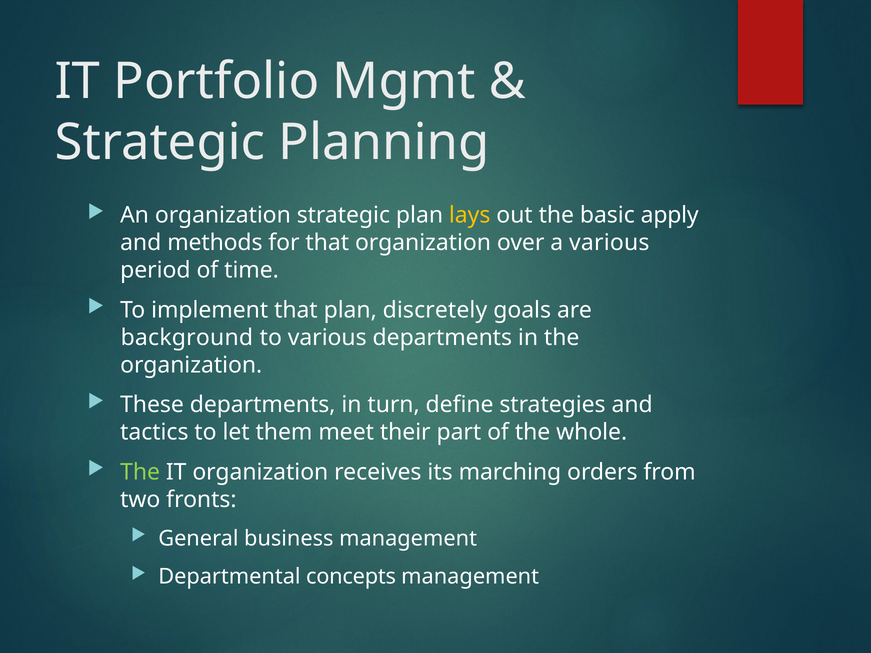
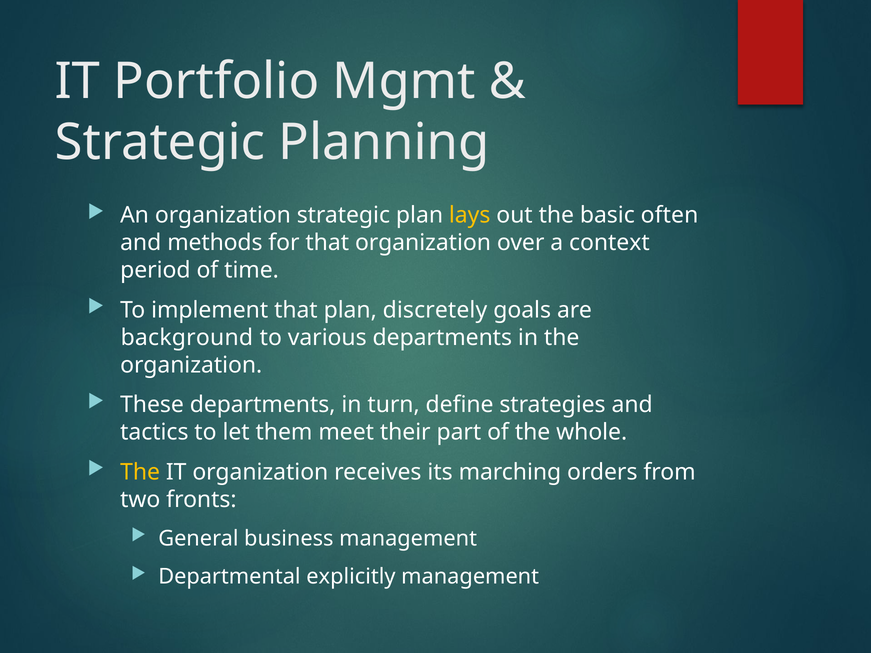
apply: apply -> often
a various: various -> context
The at (140, 472) colour: light green -> yellow
concepts: concepts -> explicitly
